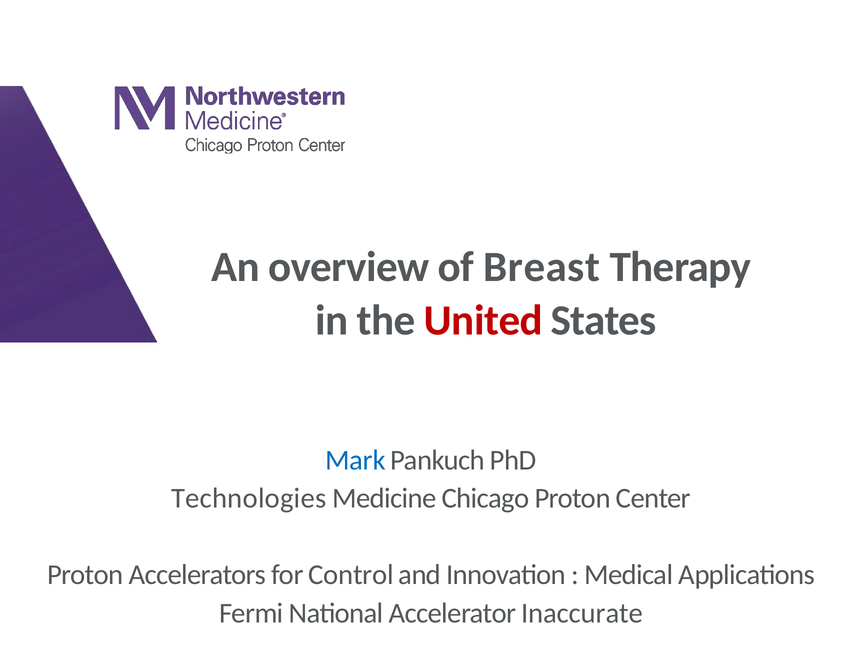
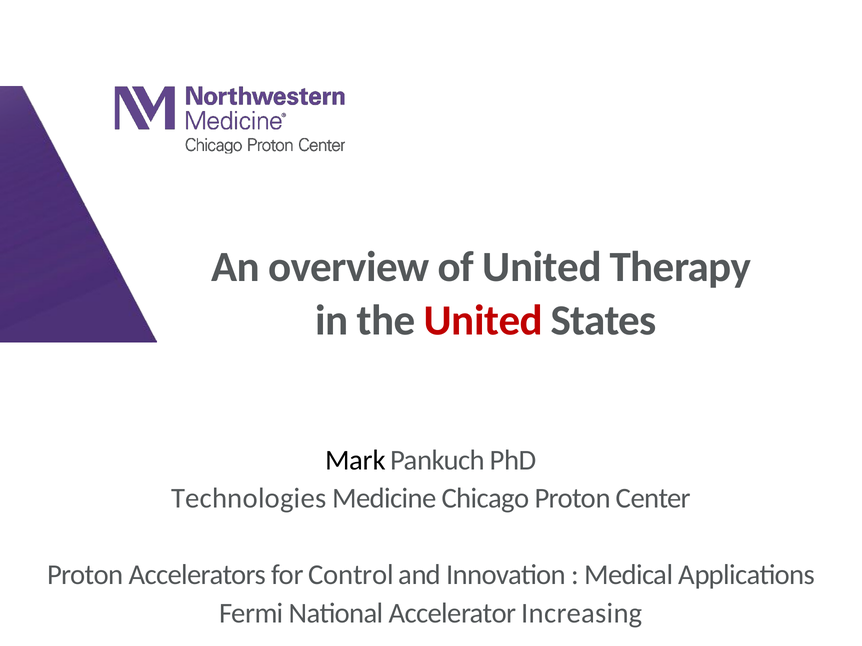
of Breast: Breast -> United
Mark colour: blue -> black
Inaccurate: Inaccurate -> Increasing
